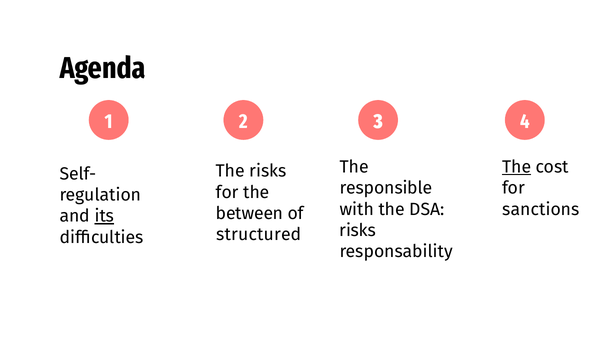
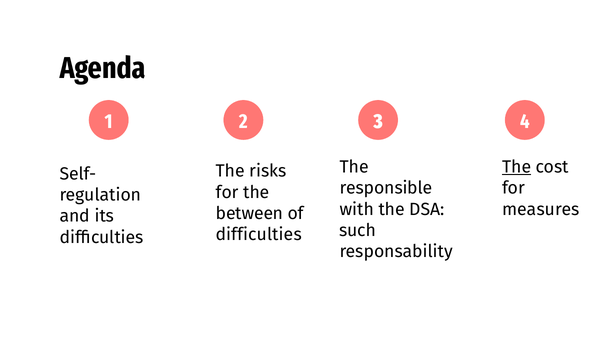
sanctions: sanctions -> measures
its underline: present -> none
risks at (358, 230): risks -> such
structured at (259, 234): structured -> difficulties
